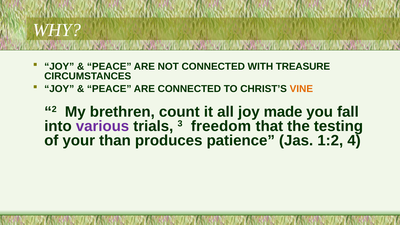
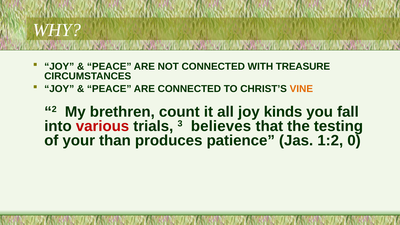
made: made -> kinds
various colour: purple -> red
freedom: freedom -> believes
4: 4 -> 0
